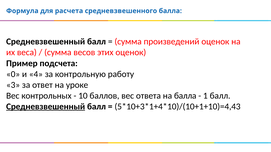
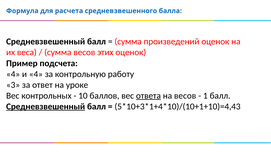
0 at (13, 74): 0 -> 4
ответа underline: none -> present
на балла: балла -> весов
